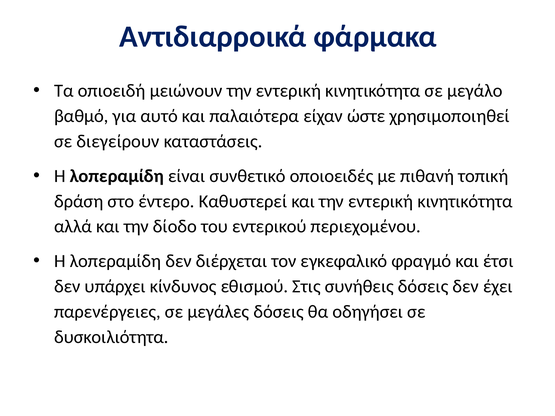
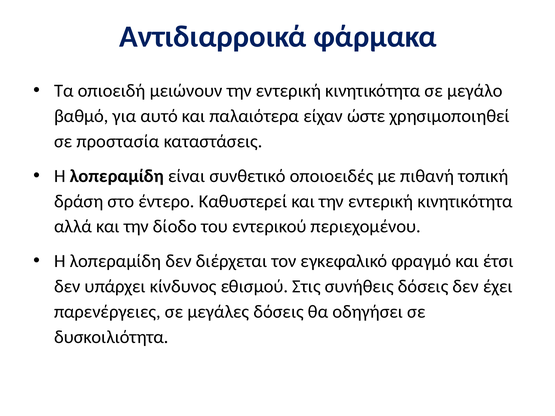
διεγείρουν: διεγείρουν -> προστασία
